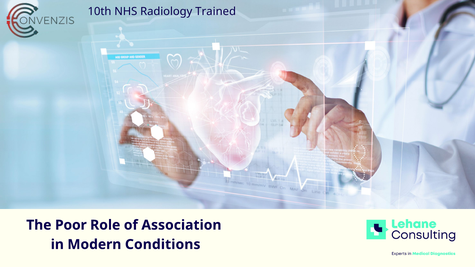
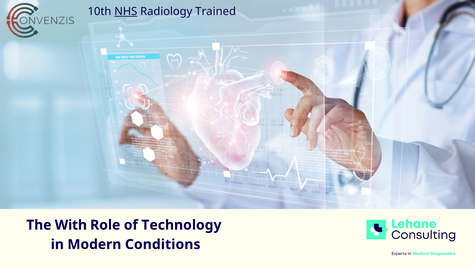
NHS underline: none -> present
Poor: Poor -> With
Association: Association -> Technology
